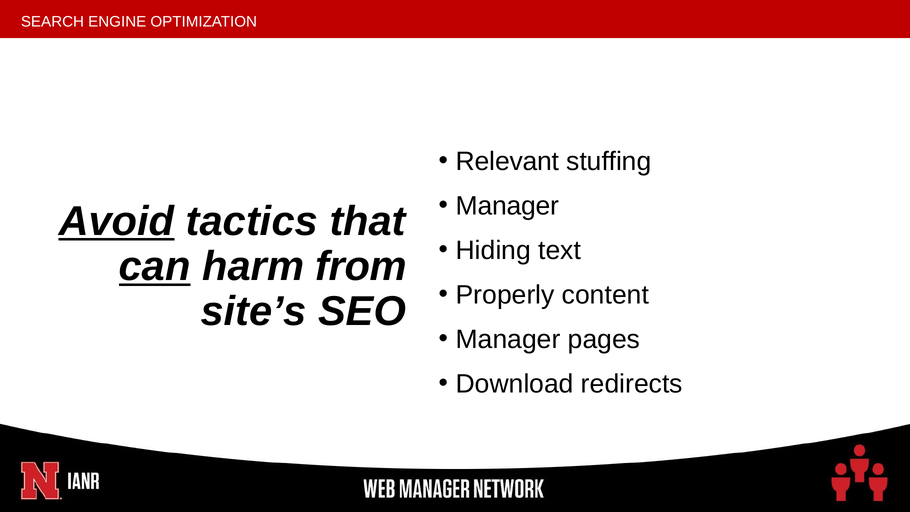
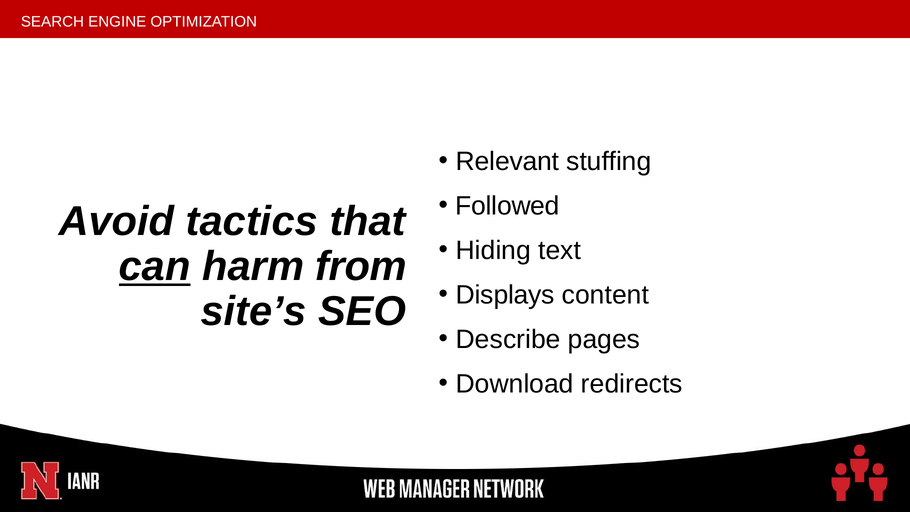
Manager at (507, 206): Manager -> Followed
Avoid underline: present -> none
Properly: Properly -> Displays
Manager at (508, 339): Manager -> Describe
